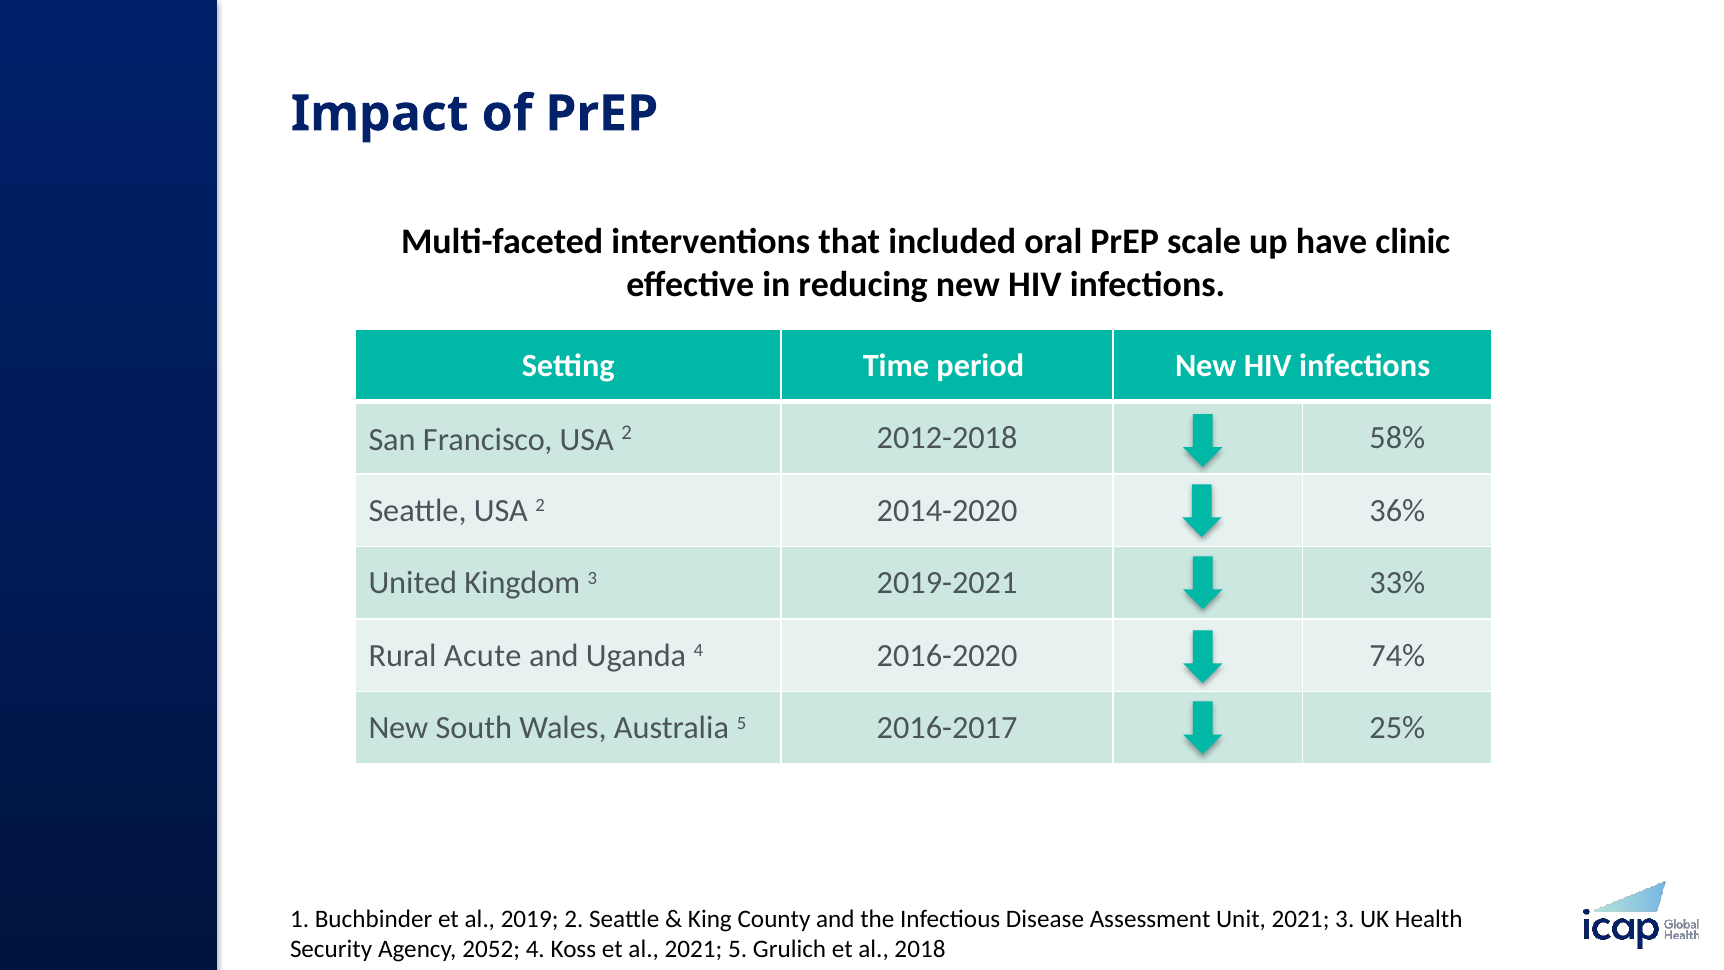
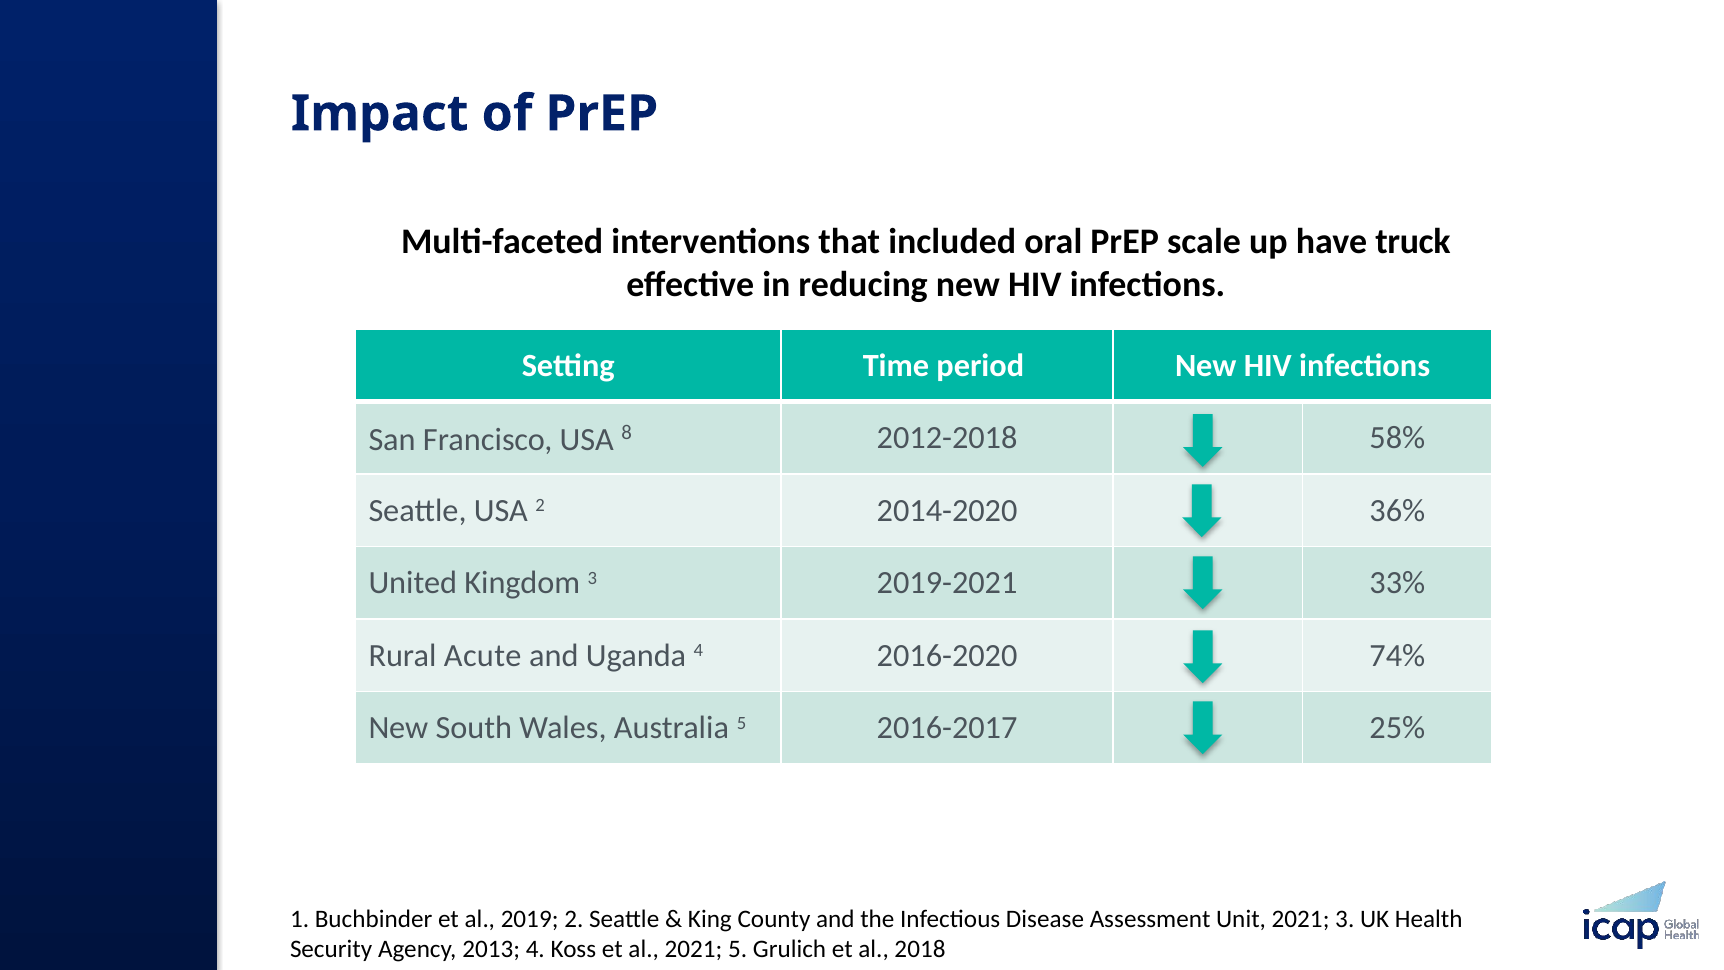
clinic: clinic -> truck
Francisco USA 2: 2 -> 8
2052: 2052 -> 2013
